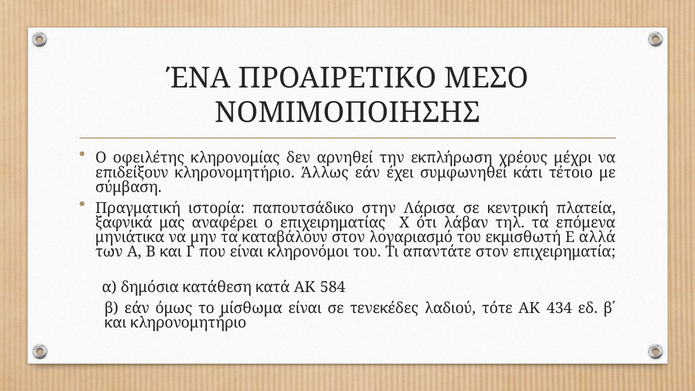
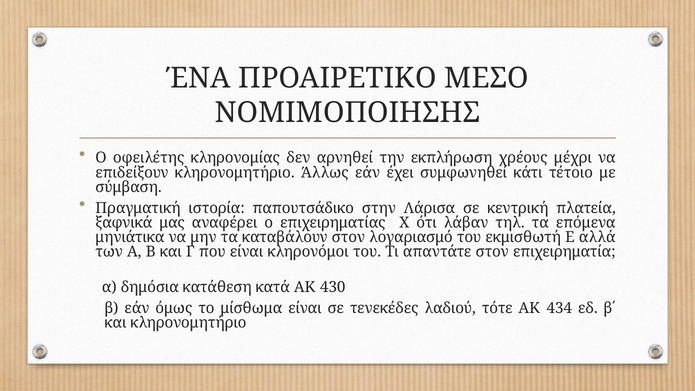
584: 584 -> 430
